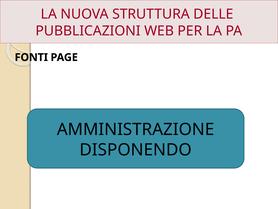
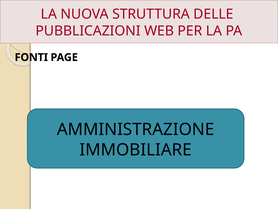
DISPONENDO: DISPONENDO -> IMMOBILIARE
